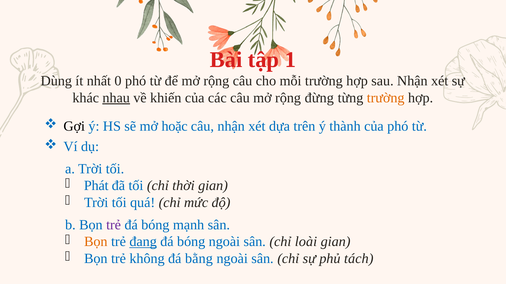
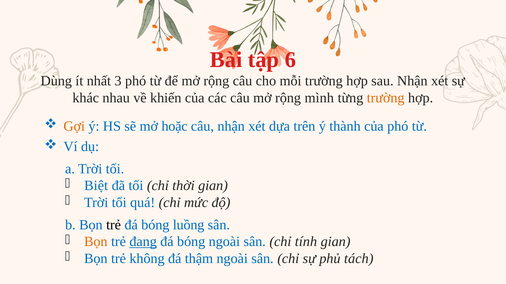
1: 1 -> 6
0: 0 -> 3
nhau underline: present -> none
đừng: đừng -> mình
Gợi colour: black -> orange
Phát: Phát -> Biệt
trẻ at (114, 225) colour: purple -> black
mạnh: mạnh -> luồng
loài: loài -> tính
bằng: bằng -> thậm
